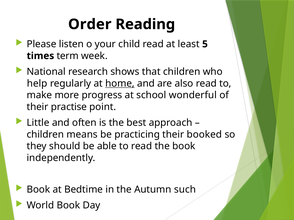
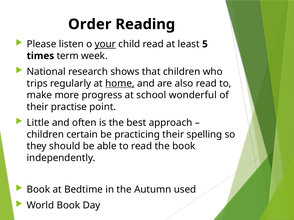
your underline: none -> present
help: help -> trips
means: means -> certain
booked: booked -> spelling
such: such -> used
